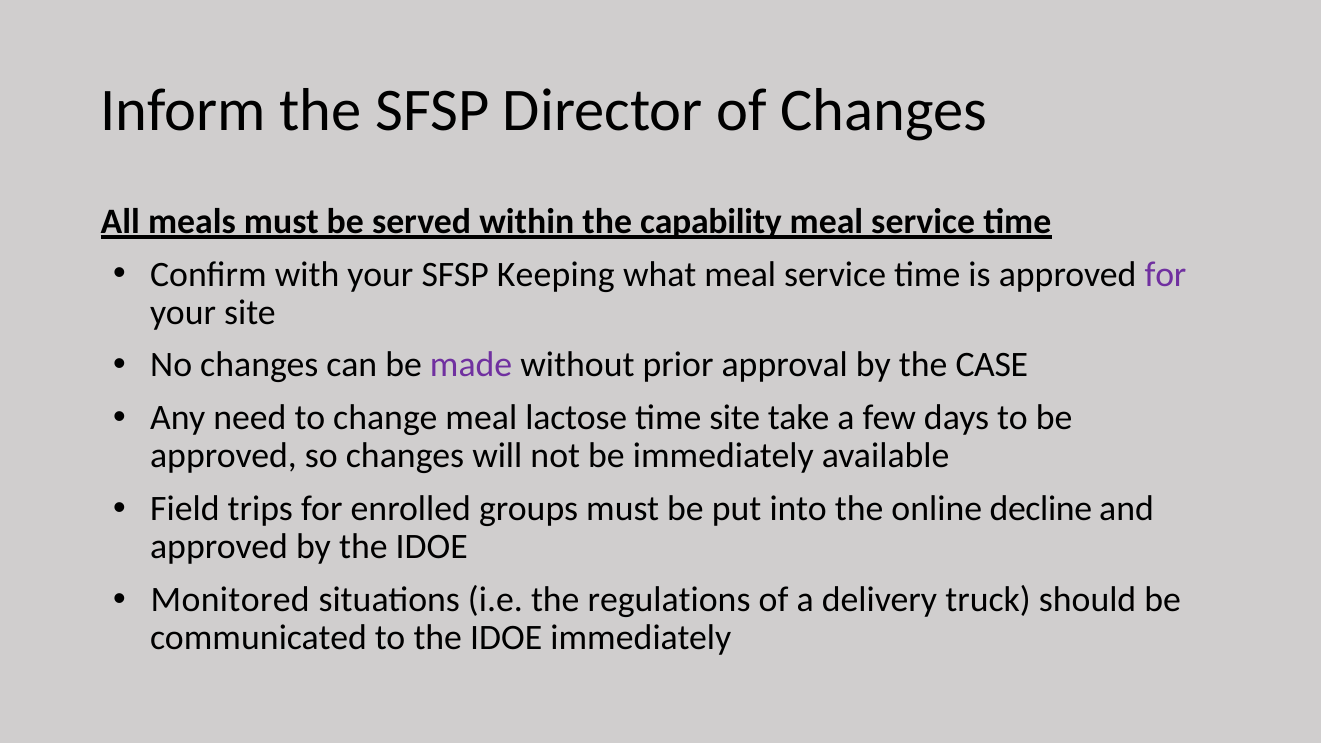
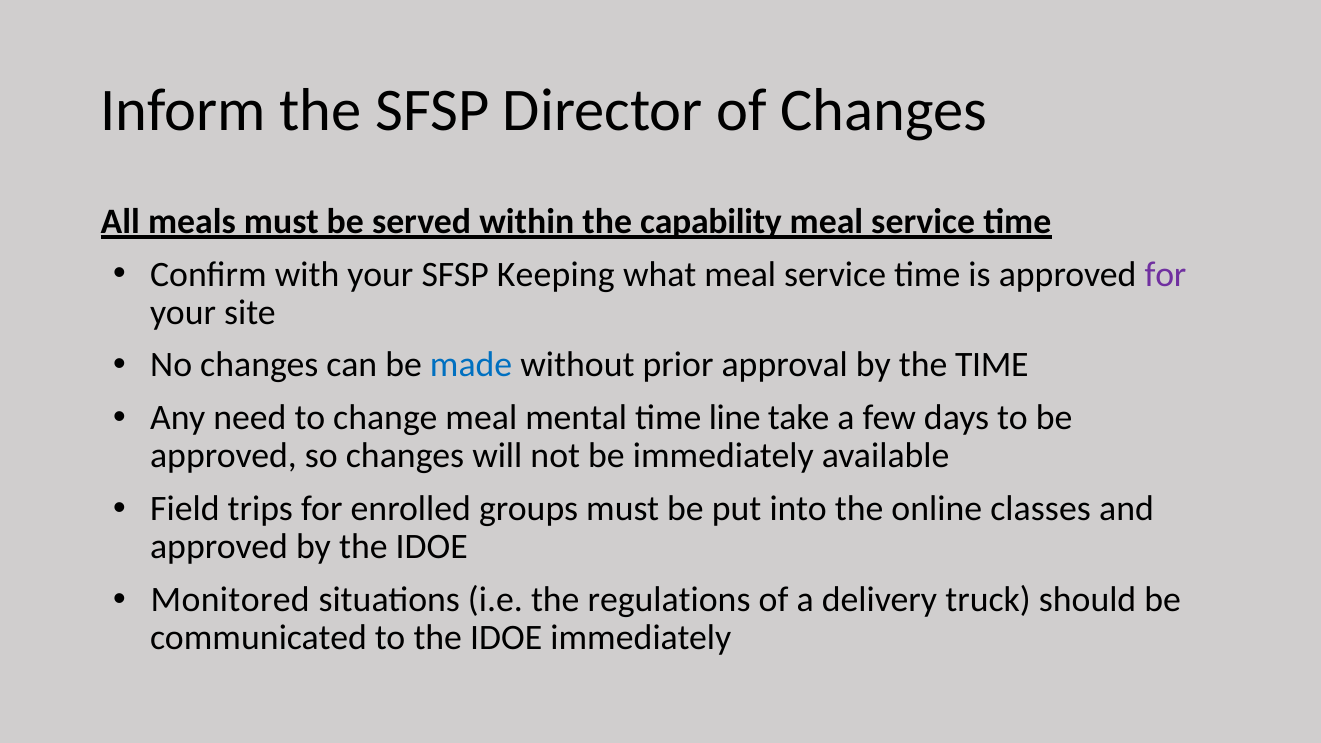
made colour: purple -> blue
the CASE: CASE -> TIME
lactose: lactose -> mental
time site: site -> line
decline: decline -> classes
